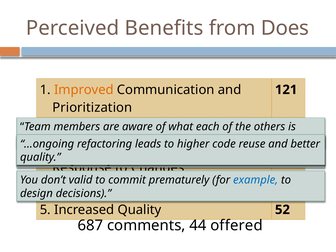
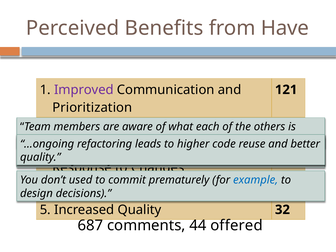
Does: Does -> Have
Improved colour: orange -> purple
valid: valid -> used
52: 52 -> 32
